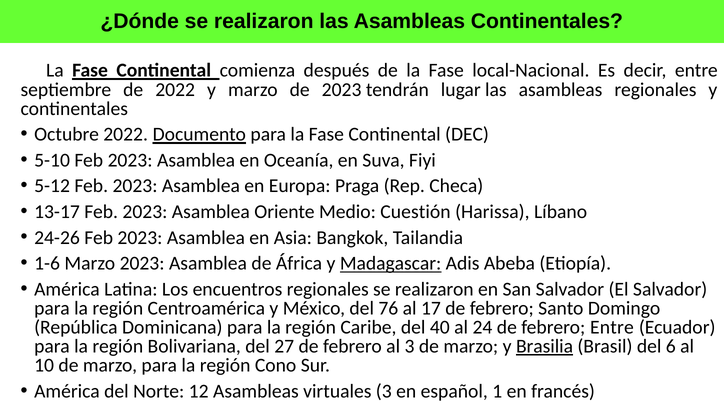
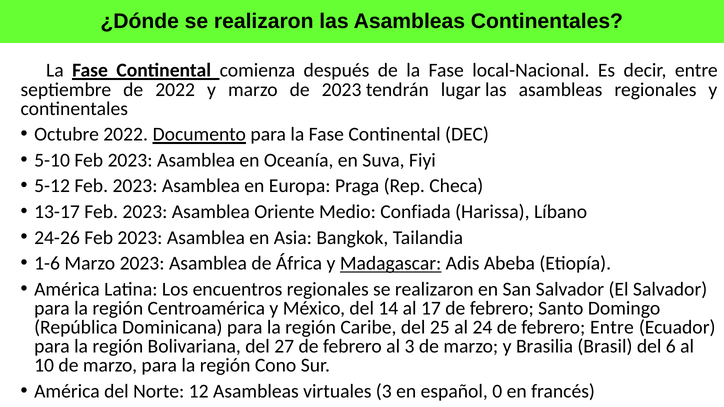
Cuestión: Cuestión -> Confiada
76: 76 -> 14
40: 40 -> 25
Brasilia underline: present -> none
1: 1 -> 0
